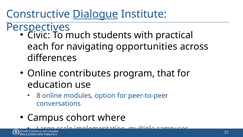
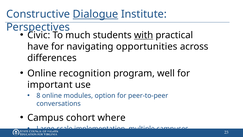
with underline: none -> present
each: each -> have
contributes: contributes -> recognition
that: that -> well
education: education -> important
